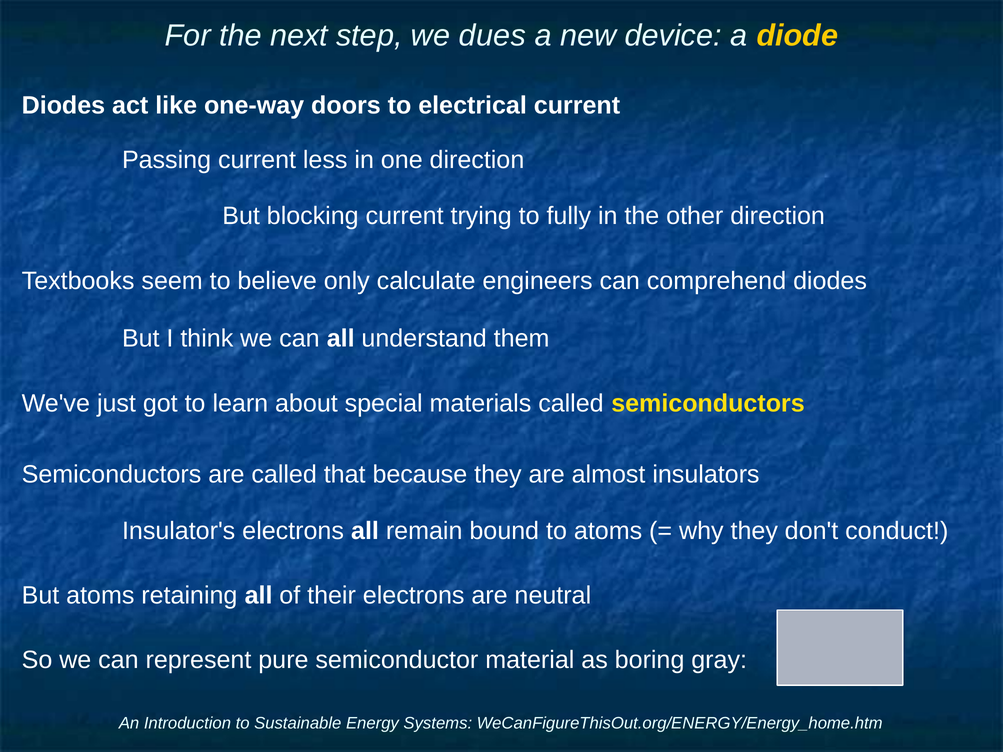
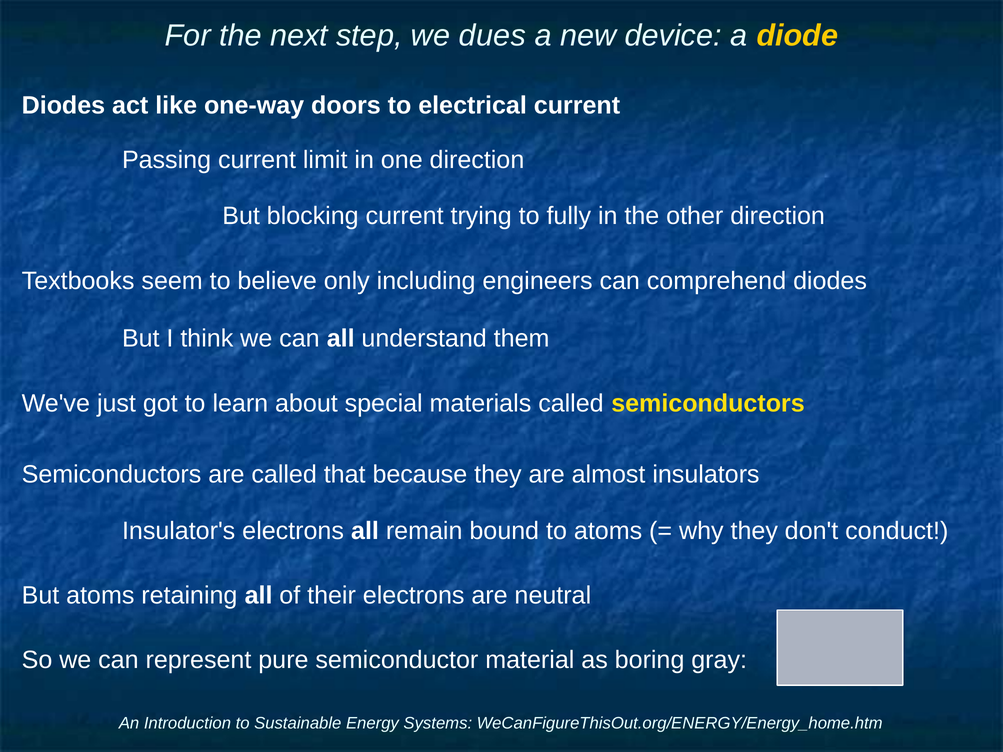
less: less -> limit
calculate: calculate -> including
